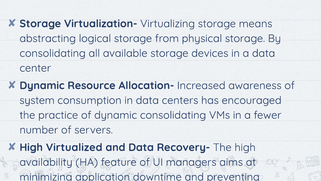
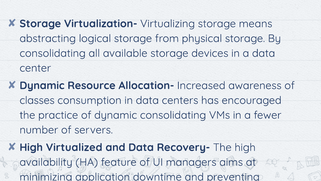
system: system -> classes
